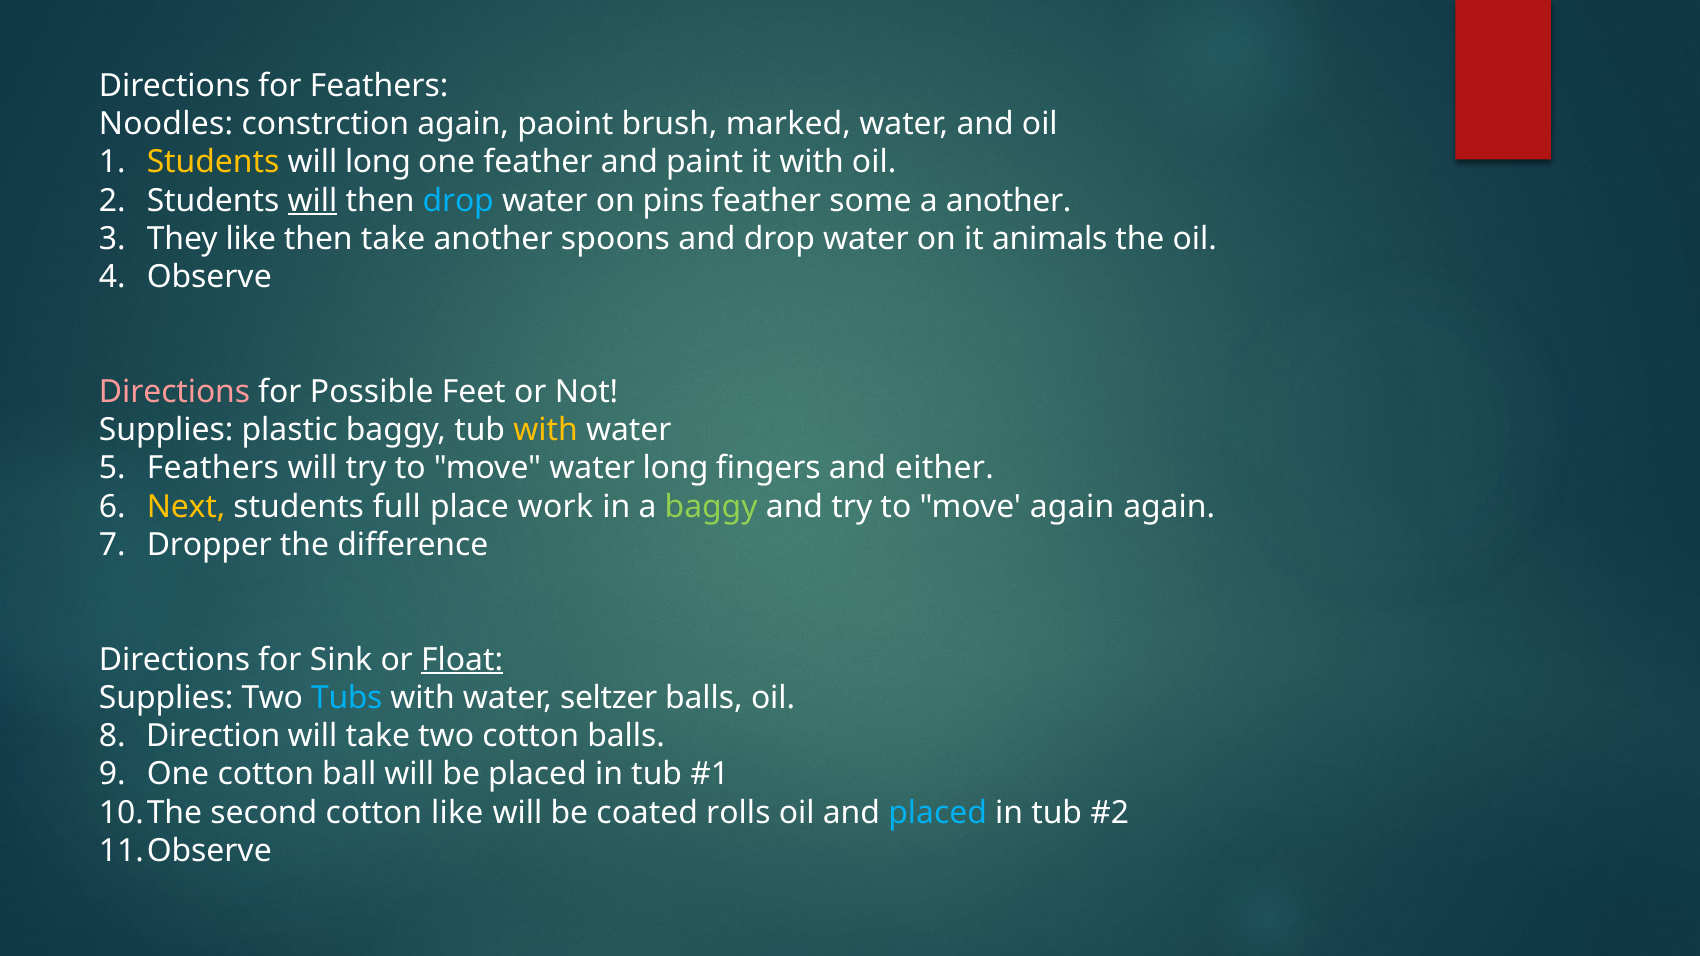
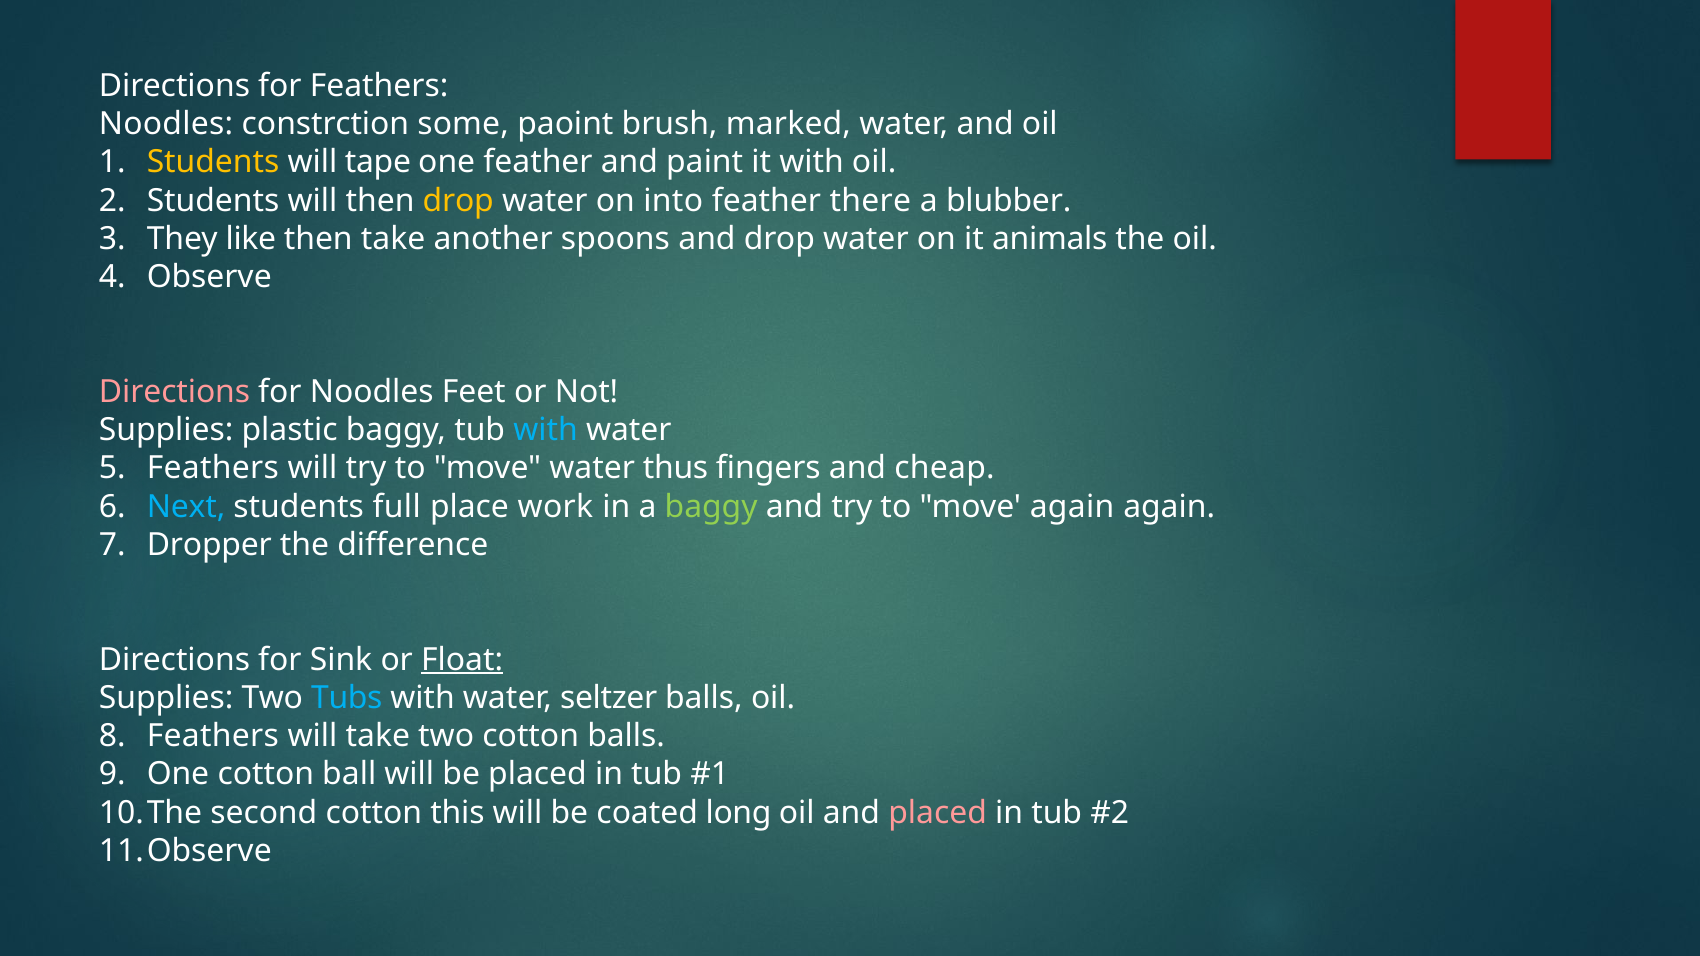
constrction again: again -> some
will long: long -> tape
will at (312, 201) underline: present -> none
drop at (458, 201) colour: light blue -> yellow
pins: pins -> into
some: some -> there
a another: another -> blubber
for Possible: Possible -> Noodles
with at (546, 430) colour: yellow -> light blue
water long: long -> thus
either: either -> cheap
Next colour: yellow -> light blue
Direction at (213, 736): Direction -> Feathers
cotton like: like -> this
rolls: rolls -> long
placed at (938, 813) colour: light blue -> pink
